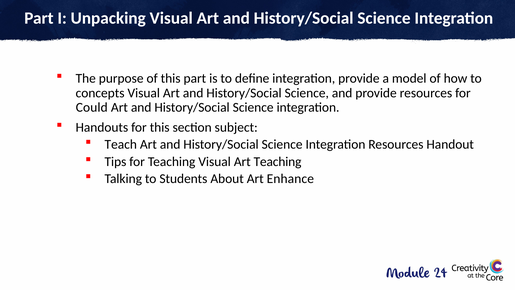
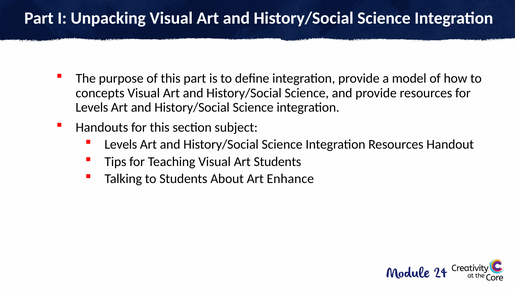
Could at (92, 107): Could -> Levels
Teach at (121, 144): Teach -> Levels
Art Teaching: Teaching -> Students
